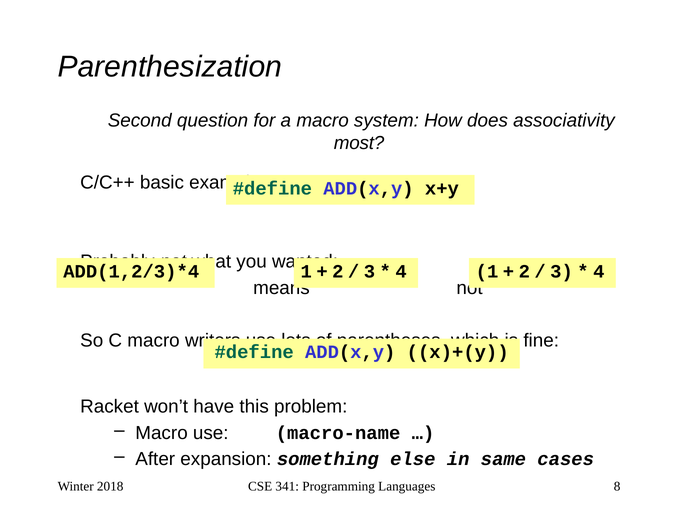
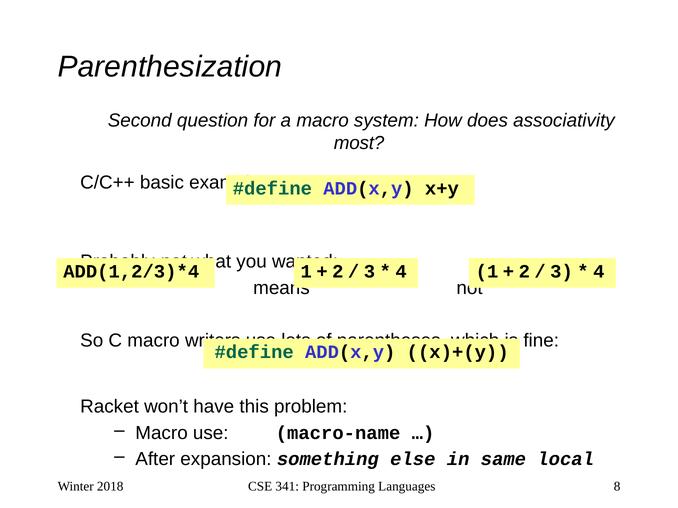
cases: cases -> local
